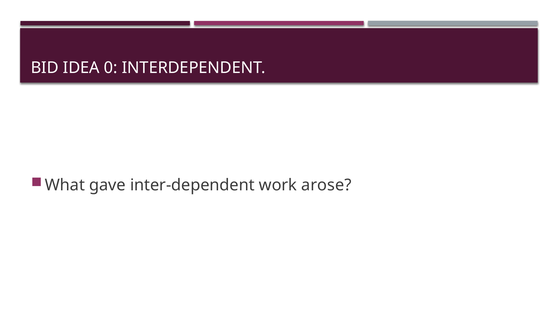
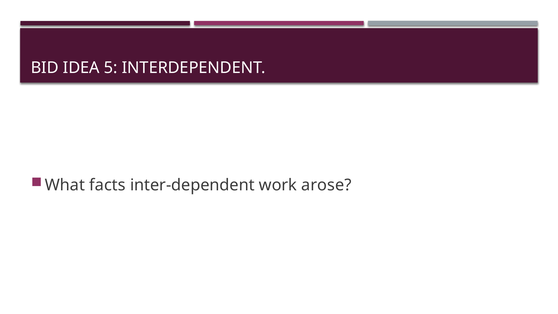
0: 0 -> 5
gave: gave -> facts
